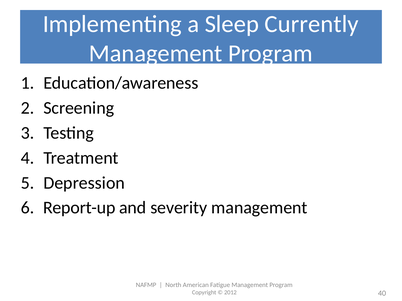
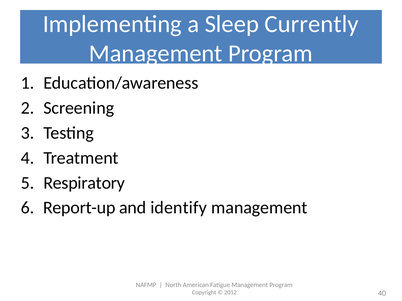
Depression: Depression -> Respiratory
severity: severity -> identify
